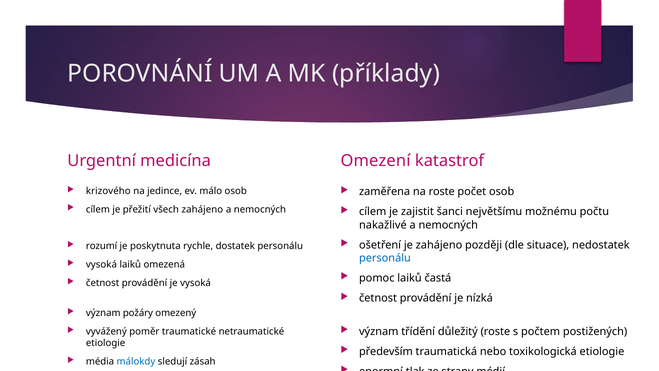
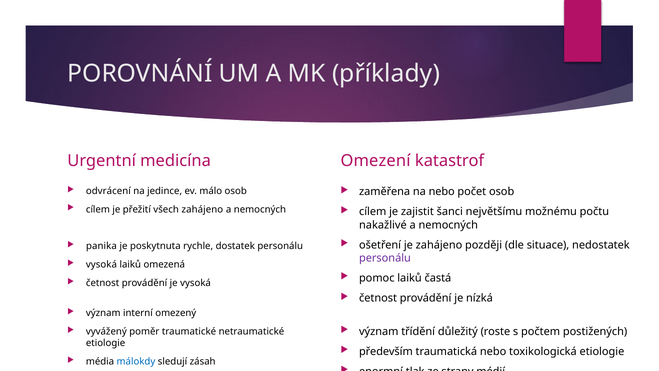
krizového: krizového -> odvrácení
na roste: roste -> nebo
rozumí: rozumí -> panika
personálu at (385, 258) colour: blue -> purple
požáry: požáry -> interní
